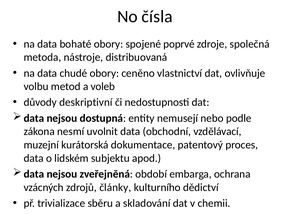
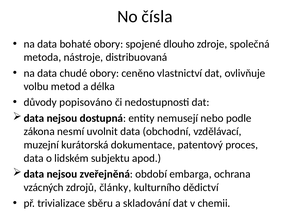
poprvé: poprvé -> dlouho
voleb: voleb -> délka
deskriptivní: deskriptivní -> popisováno
